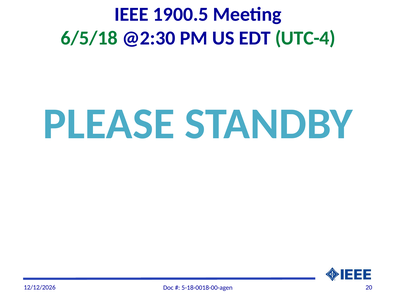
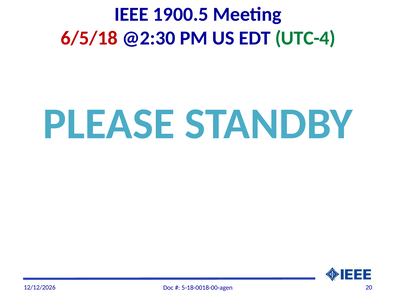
6/5/18 colour: green -> red
